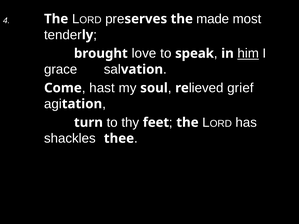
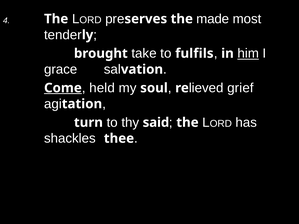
love: love -> take
speak: speak -> fulfils
Come underline: none -> present
hast: hast -> held
feet: feet -> said
